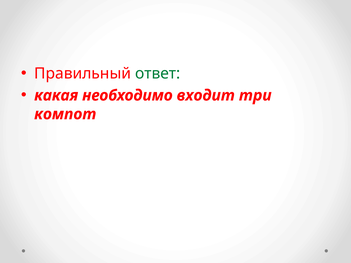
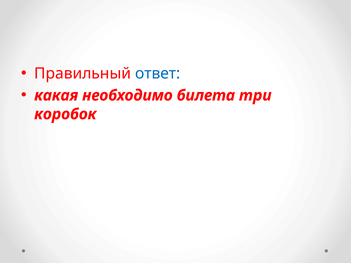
ответ colour: green -> blue
входит: входит -> билета
компот: компот -> коробок
